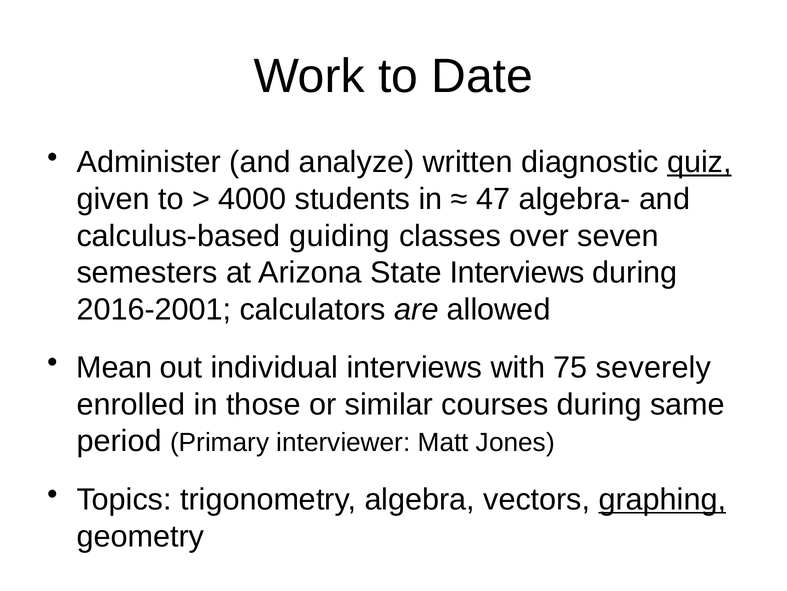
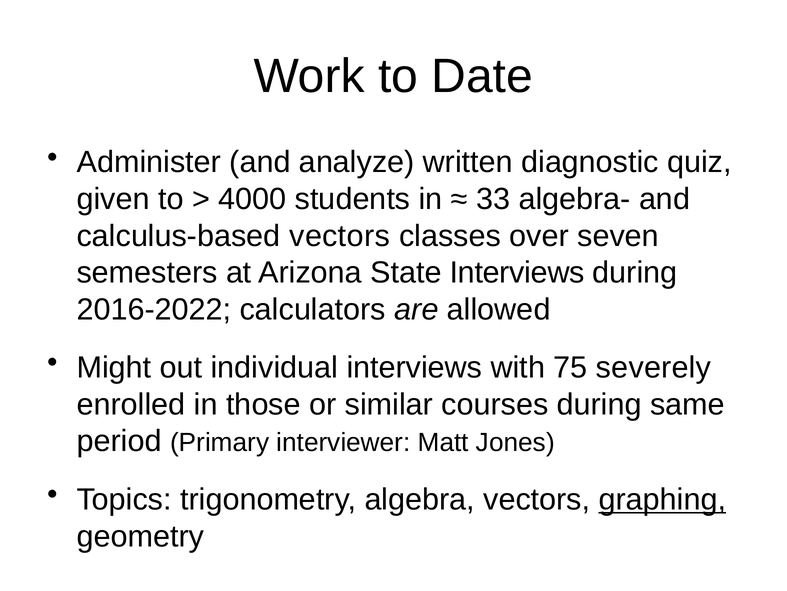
quiz underline: present -> none
47: 47 -> 33
calculus-based guiding: guiding -> vectors
2016-2001: 2016-2001 -> 2016-2022
Mean: Mean -> Might
